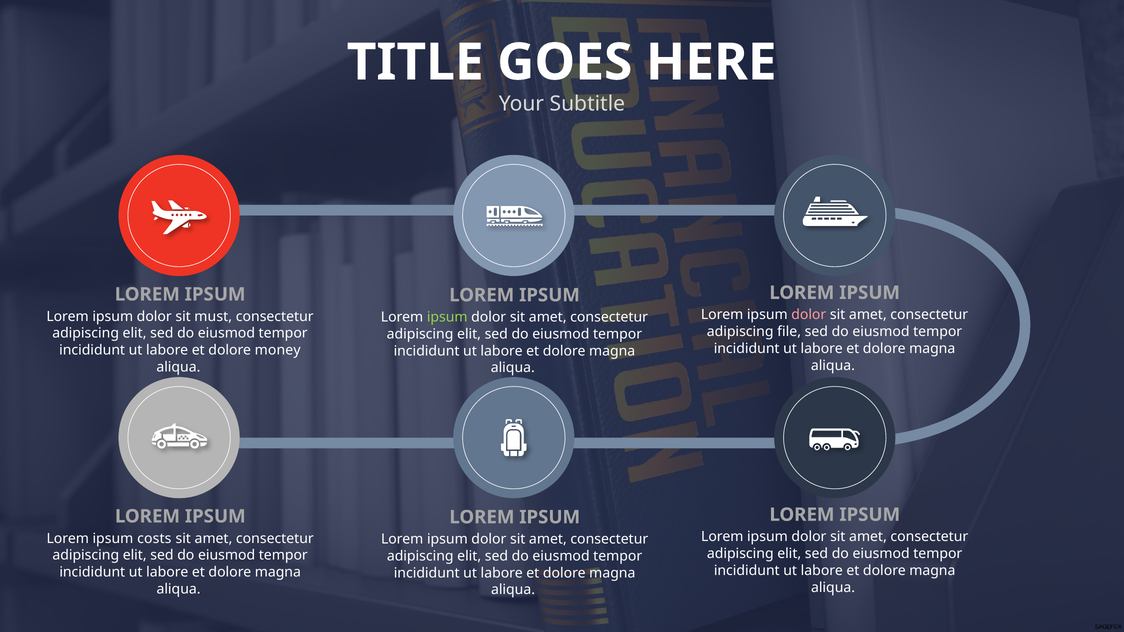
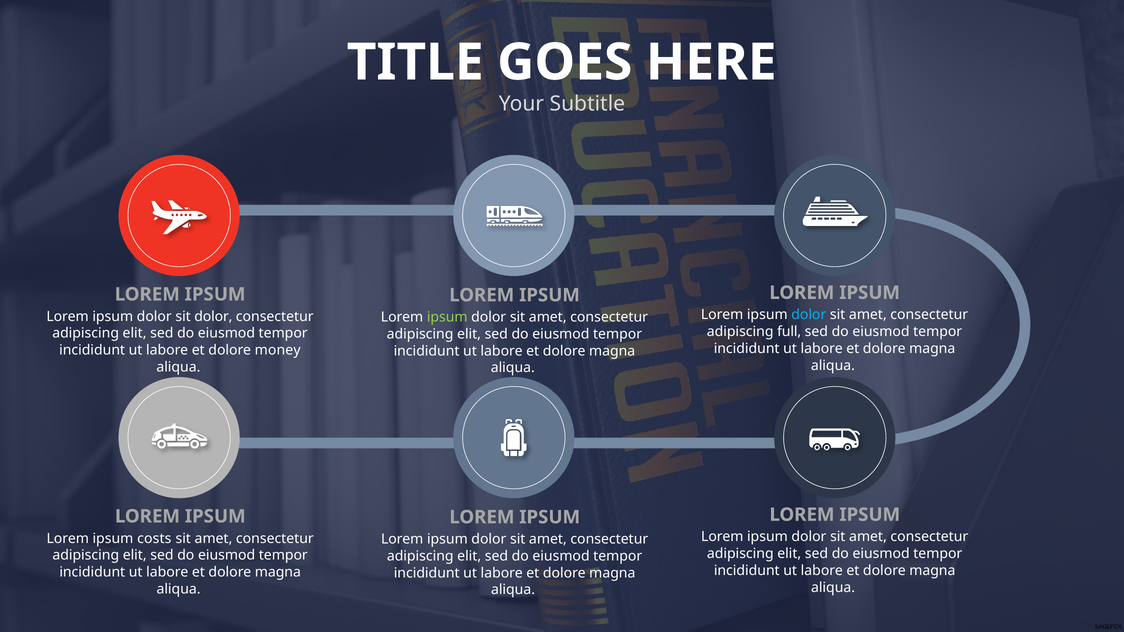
dolor at (809, 315) colour: pink -> light blue
sit must: must -> dolor
file: file -> full
